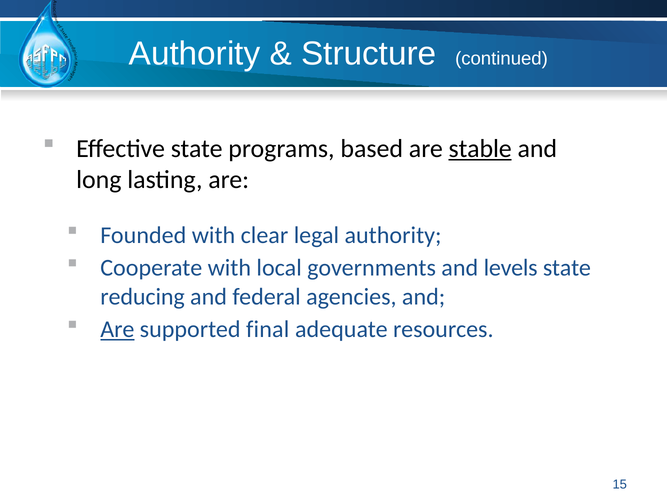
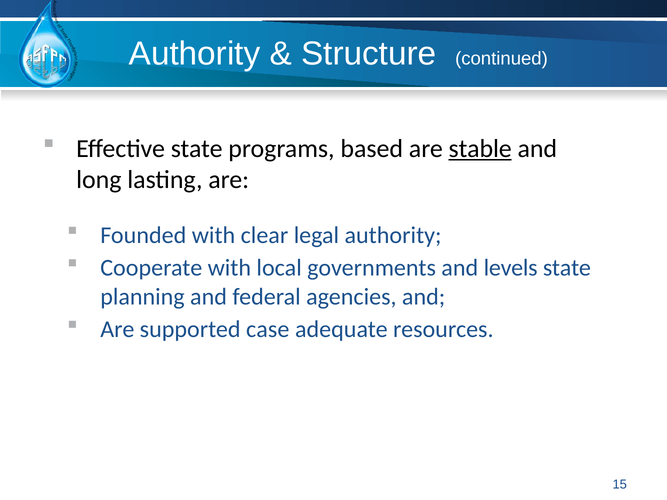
reducing: reducing -> planning
Are at (117, 329) underline: present -> none
final: final -> case
